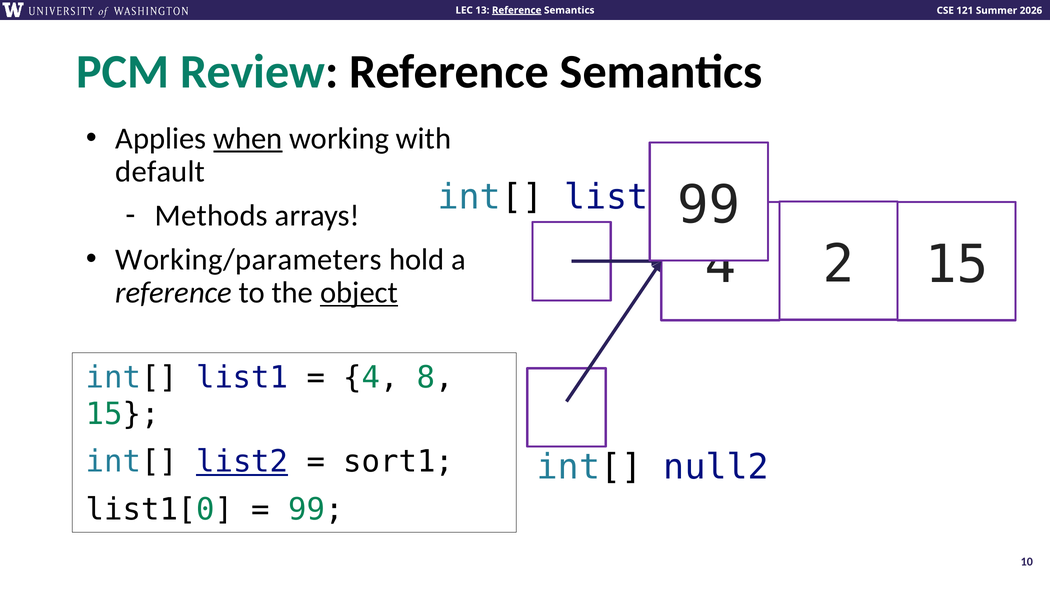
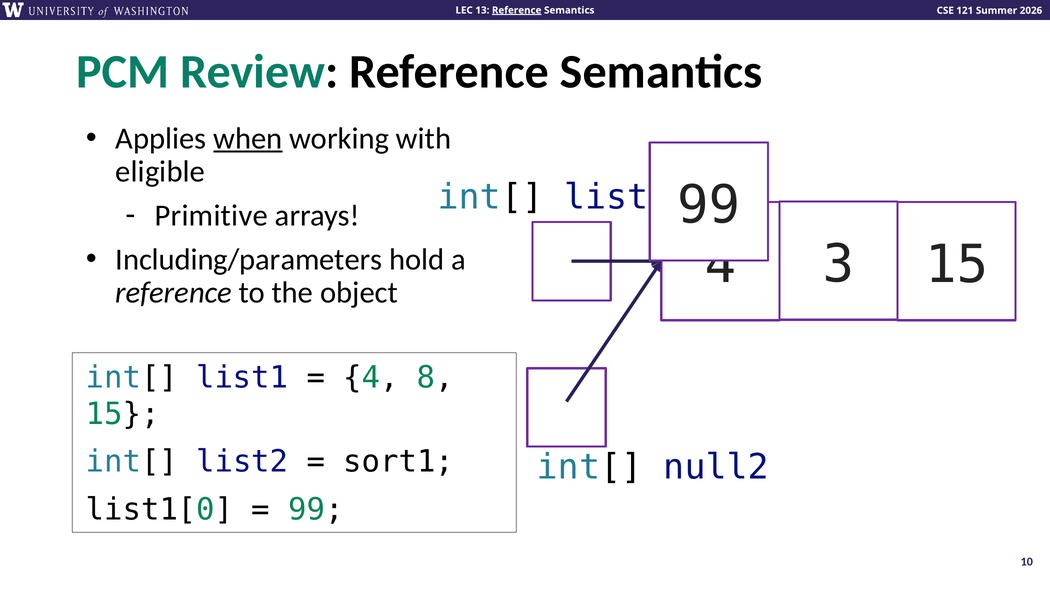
default: default -> eligible
Methods: Methods -> Primitive
2: 2 -> 3
Working/parameters: Working/parameters -> Including/parameters
object underline: present -> none
list2 underline: present -> none
